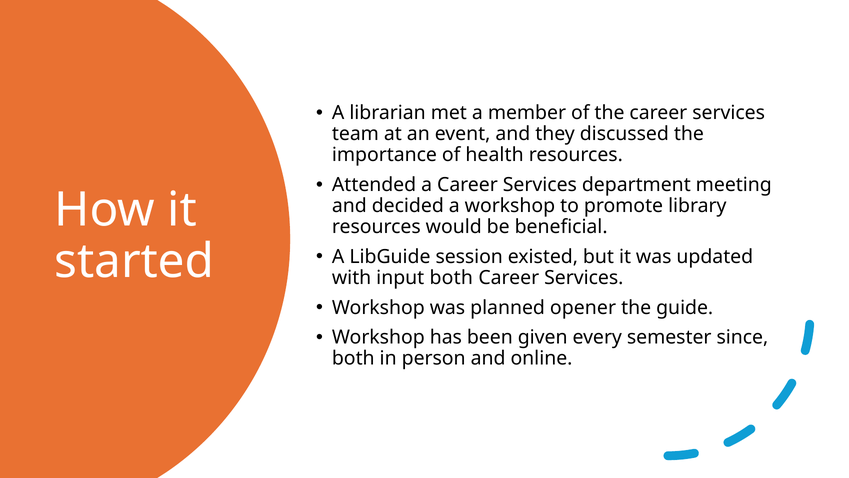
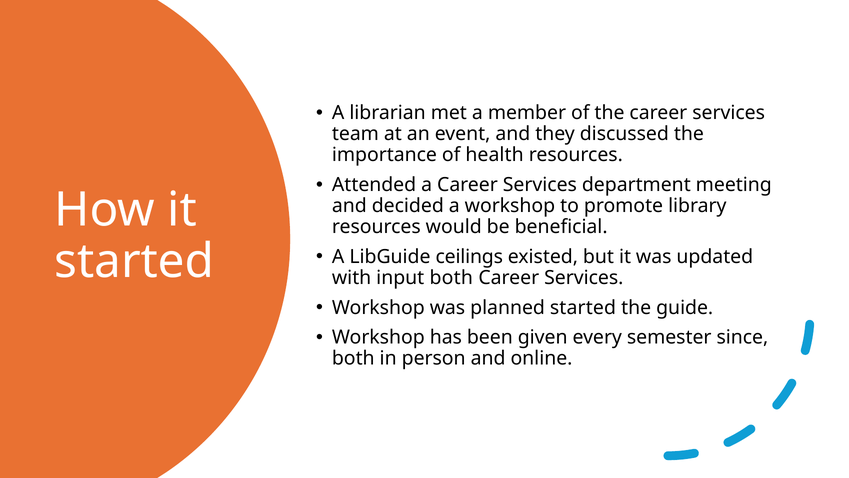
session: session -> ceilings
planned opener: opener -> started
